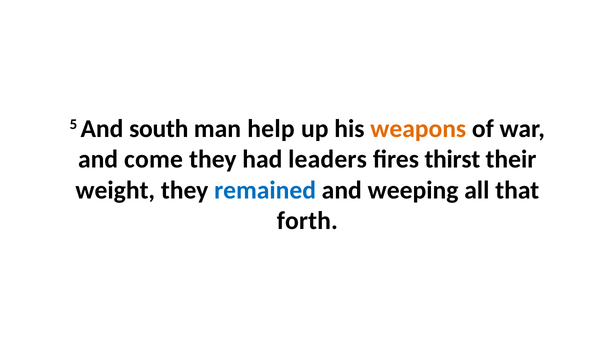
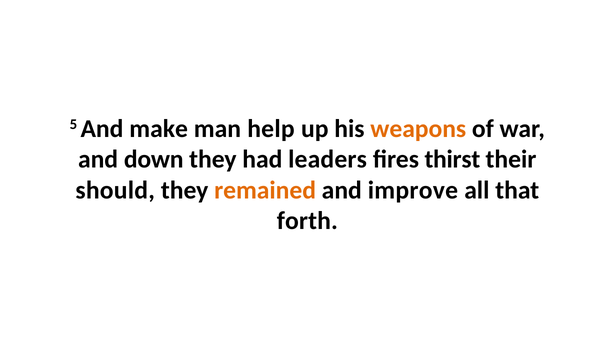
south: south -> make
come: come -> down
weight: weight -> should
remained colour: blue -> orange
weeping: weeping -> improve
